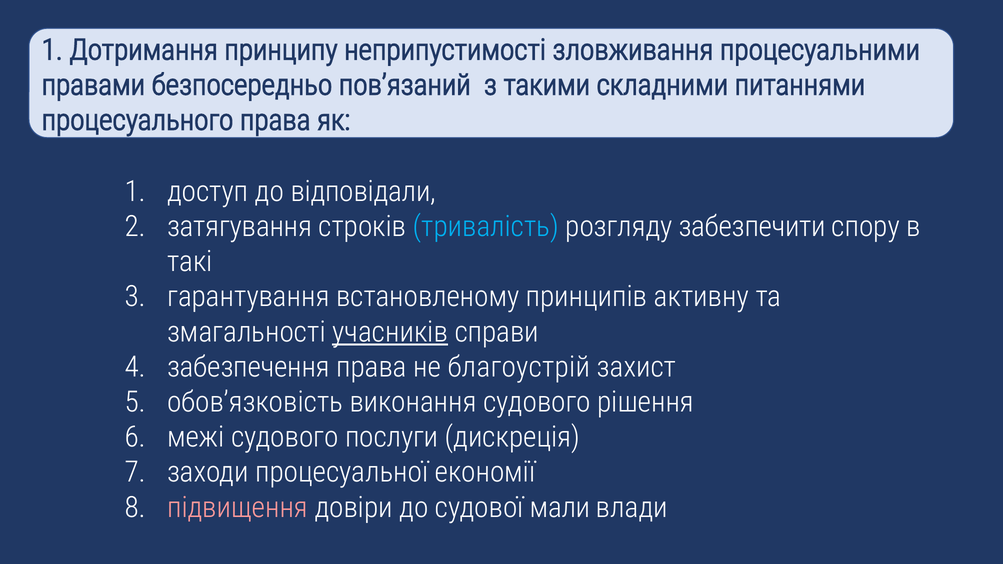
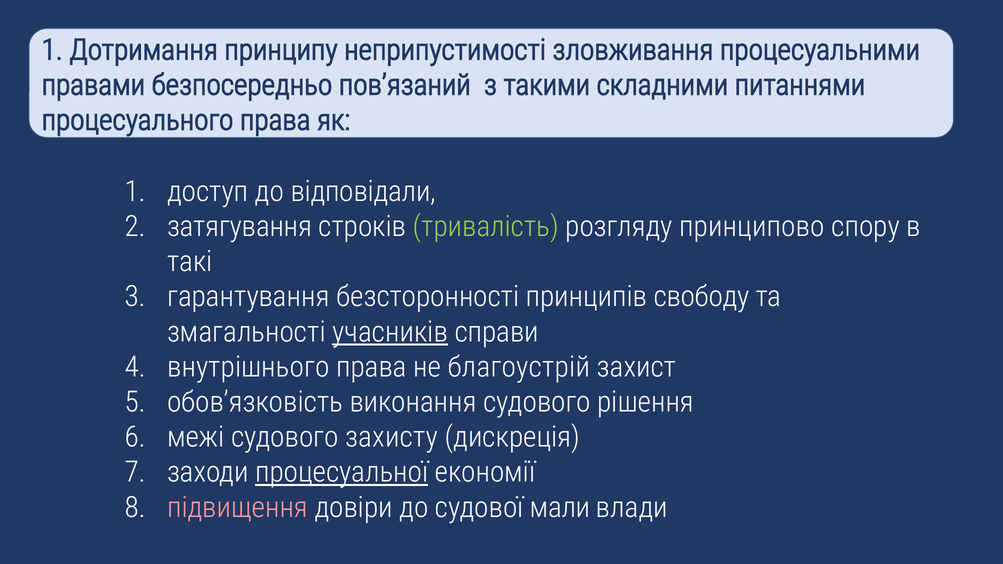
тривалість colour: light blue -> light green
забезпечити: забезпечити -> принципово
встановленому: встановленому -> безсторонності
активну: активну -> свободу
забезпечення: забезпечення -> внутрішнього
послуги: послуги -> захисту
процесуальної underline: none -> present
